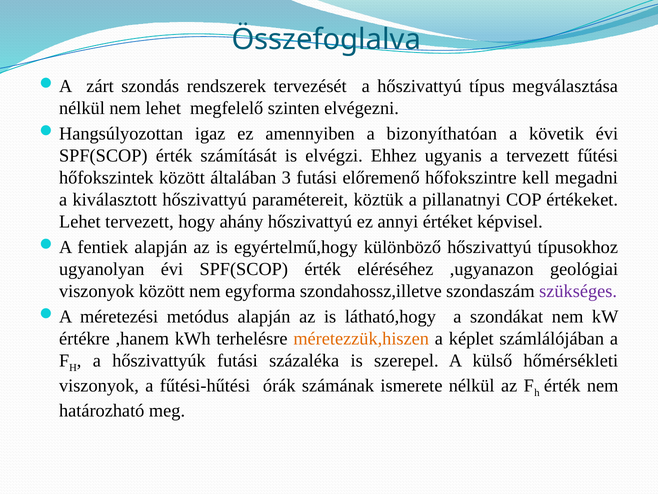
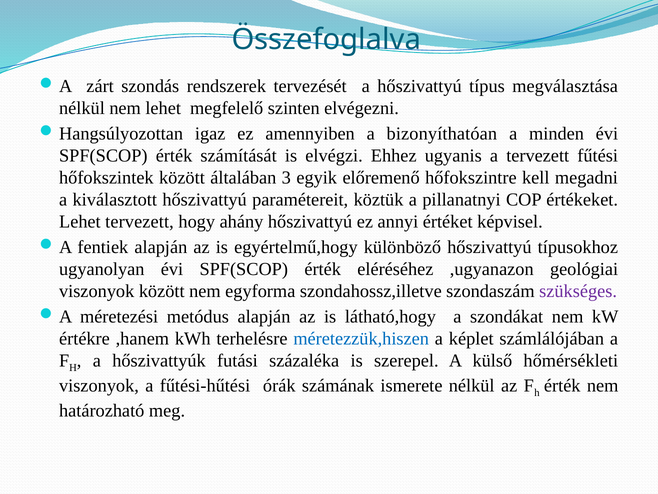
követik: követik -> minden
3 futási: futási -> egyik
méretezzük,hiszen colour: orange -> blue
